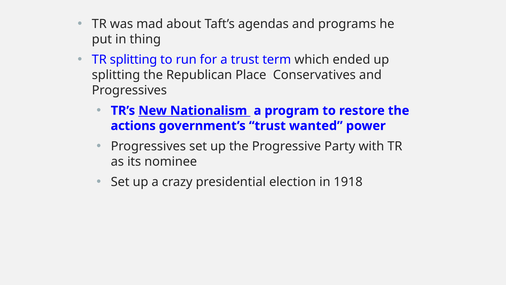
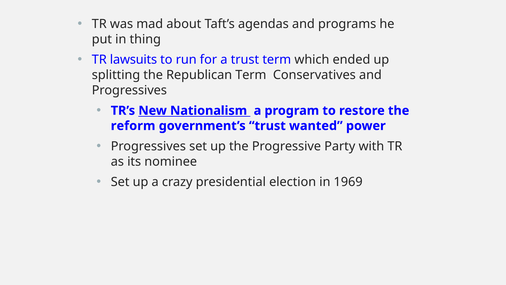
TR splitting: splitting -> lawsuits
Republican Place: Place -> Term
actions: actions -> reform
1918: 1918 -> 1969
